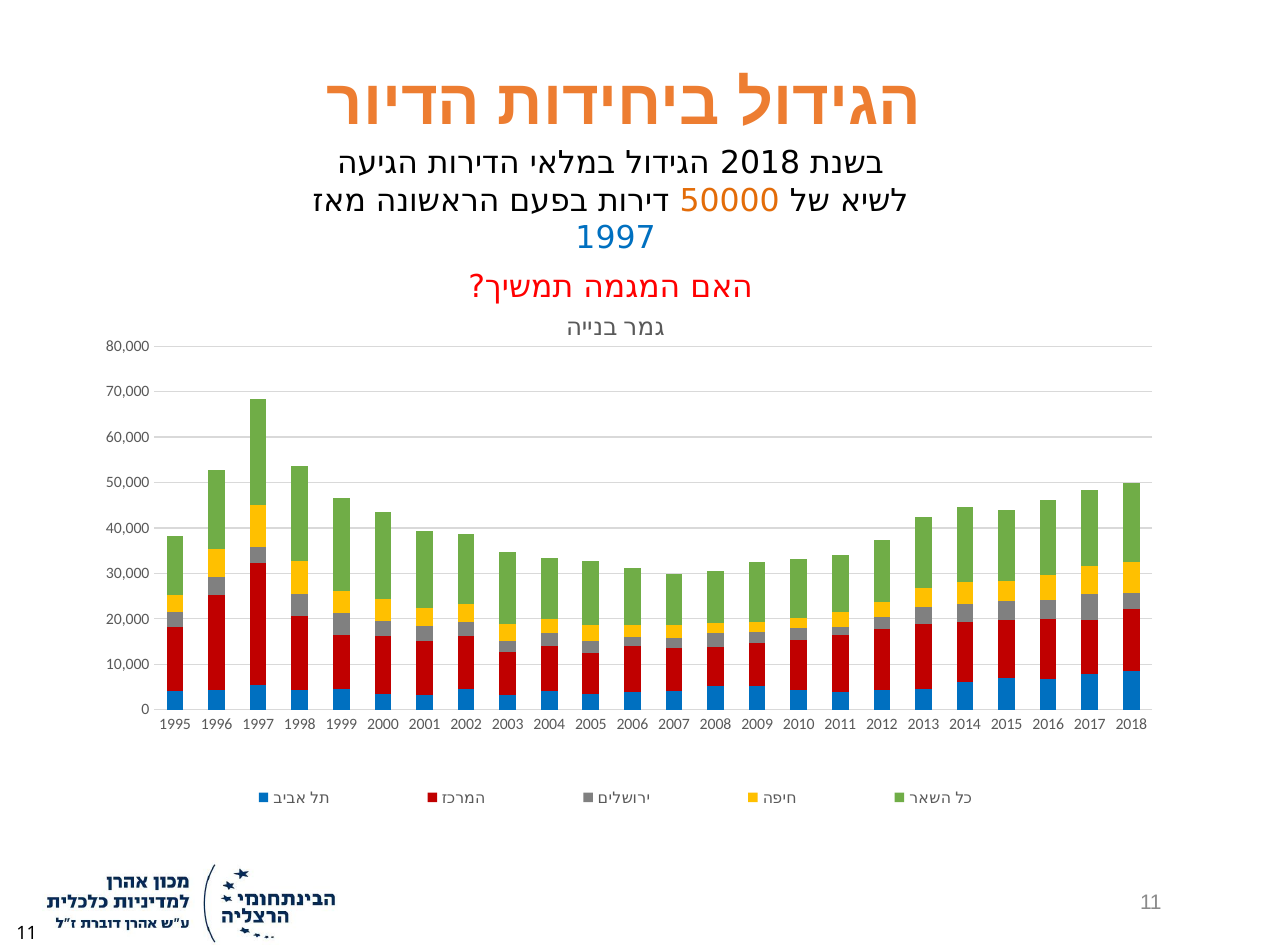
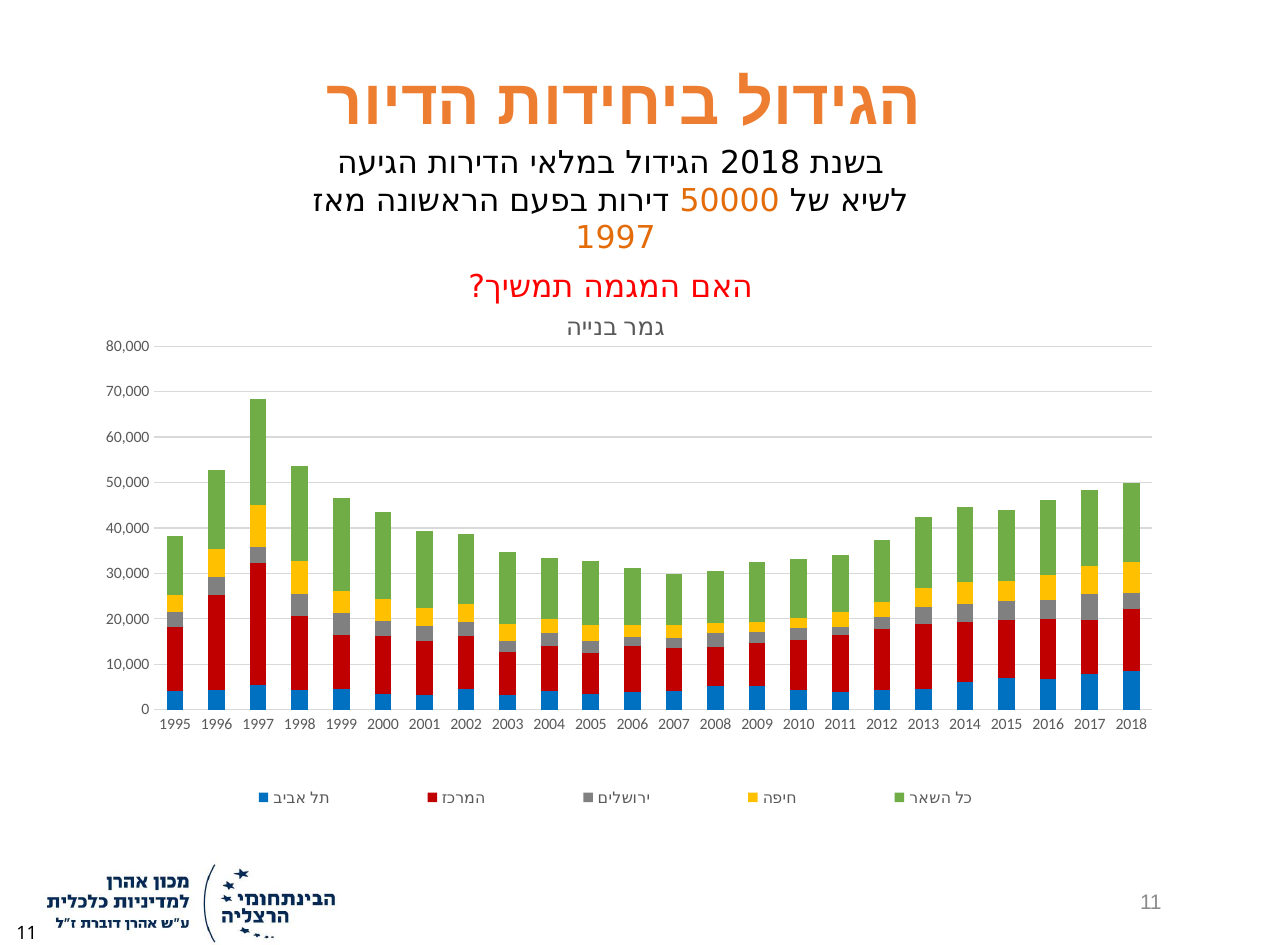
1997 at (616, 239) colour: blue -> orange
